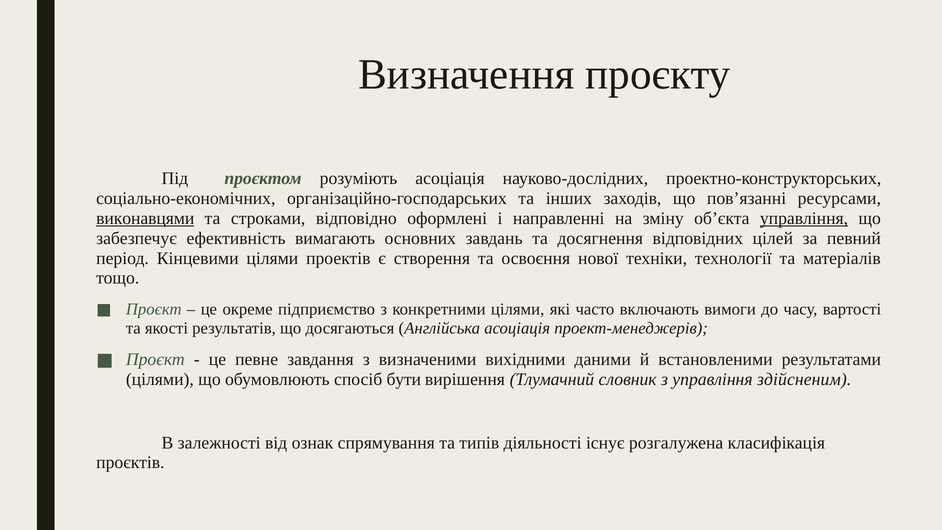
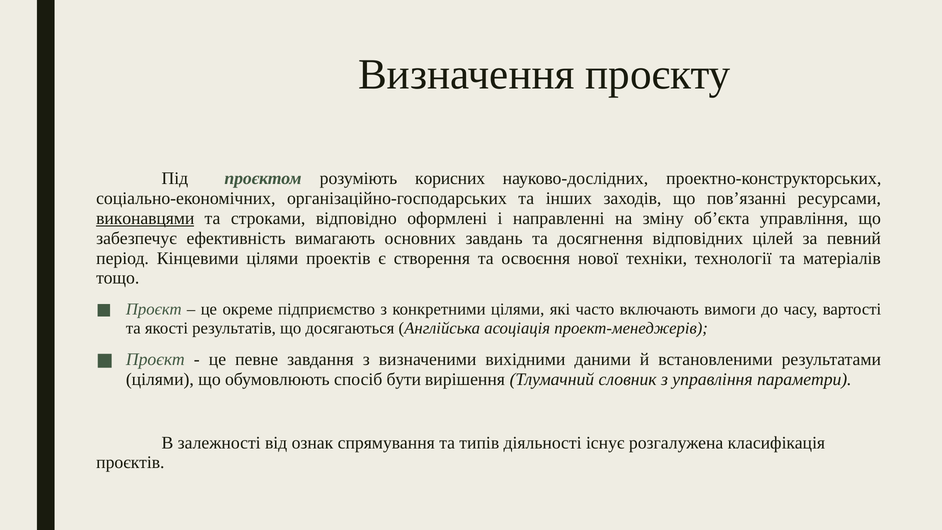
розуміють асоціація: асоціація -> корисних
управління at (804, 218) underline: present -> none
здійсненим: здійсненим -> параметри
